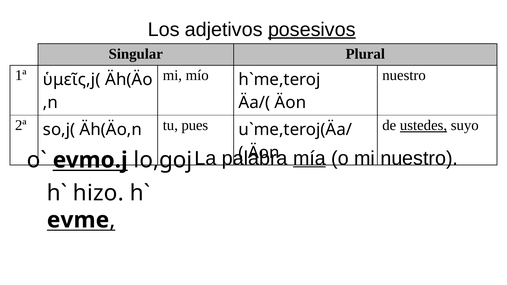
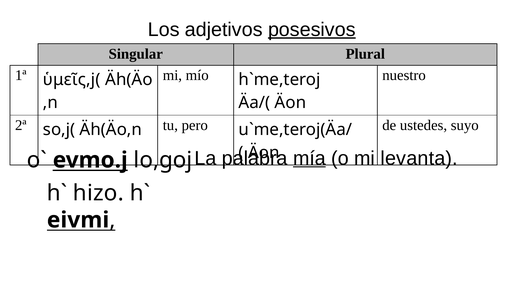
pues: pues -> pero
ustedes underline: present -> none
mi nuestro: nuestro -> levanta
evme: evme -> eivmi
